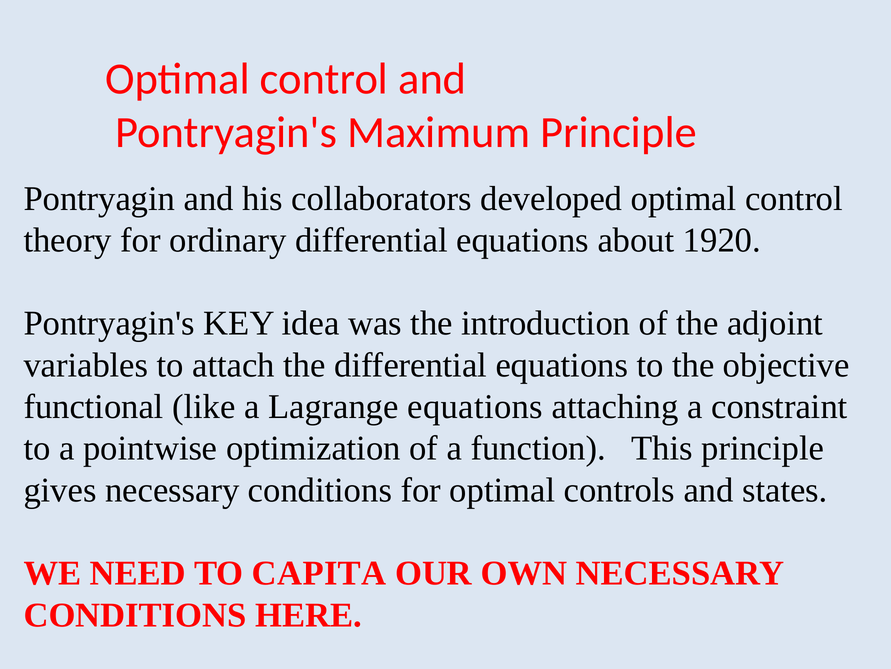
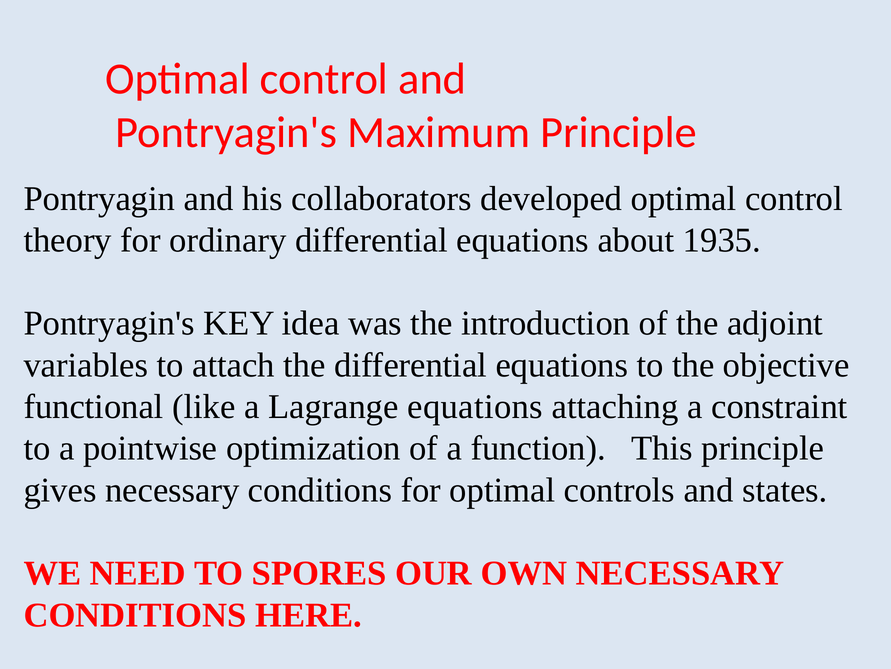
1920: 1920 -> 1935
CAPITA: CAPITA -> SPORES
